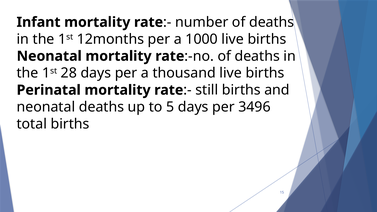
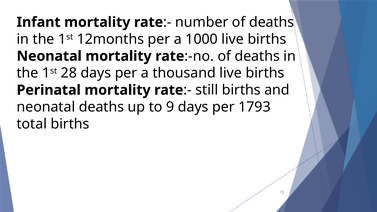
5: 5 -> 9
3496: 3496 -> 1793
